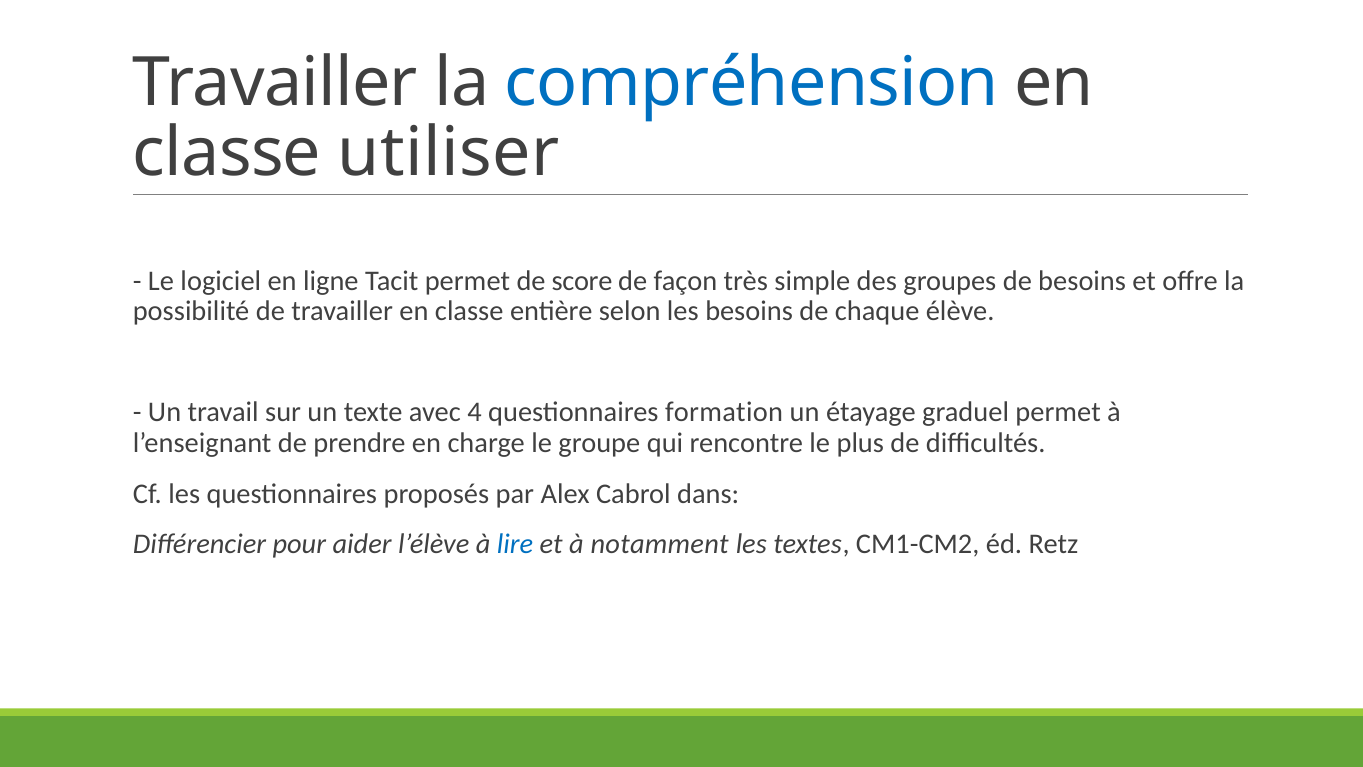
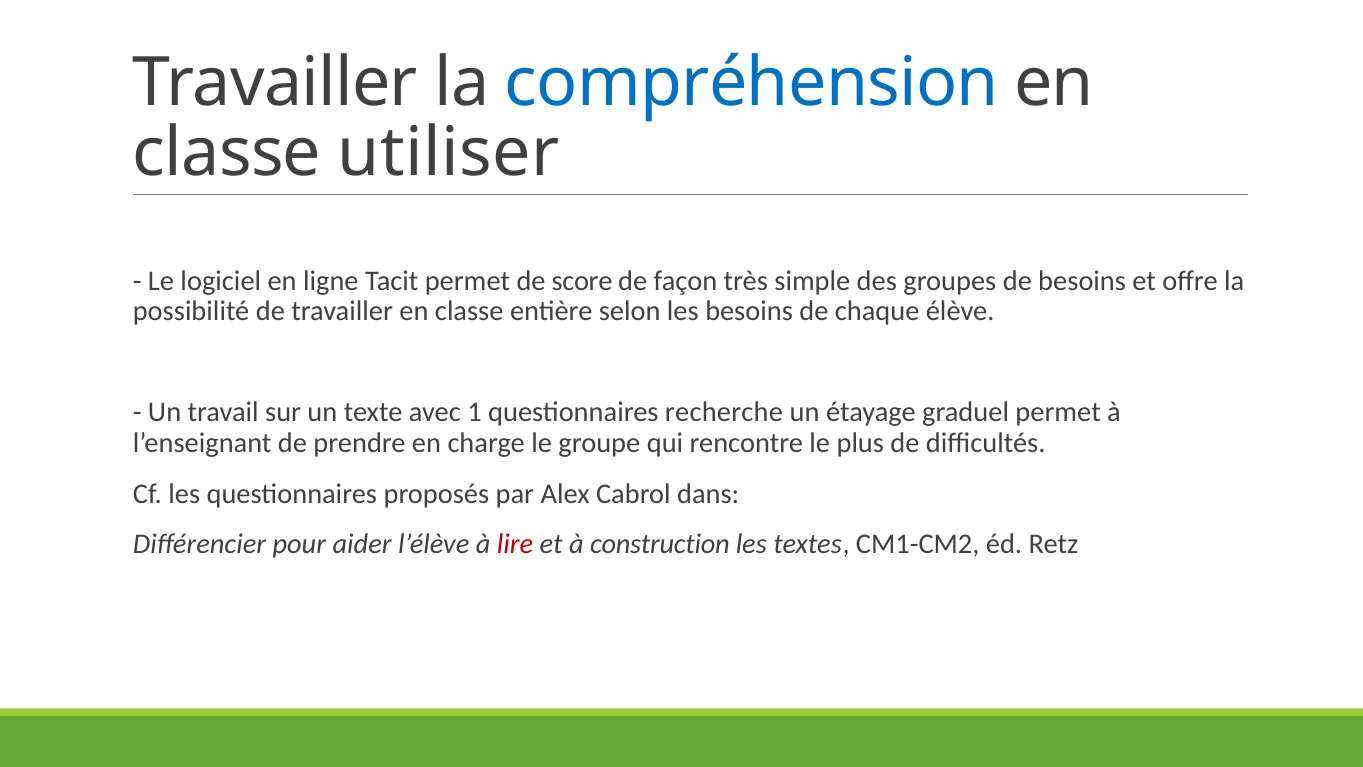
4: 4 -> 1
formation: formation -> recherche
lire colour: blue -> red
notamment: notamment -> construction
